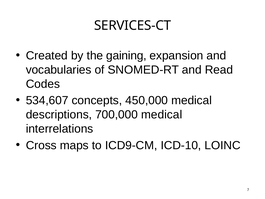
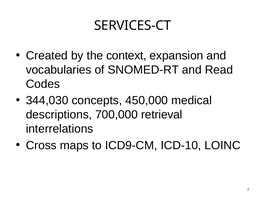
gaining: gaining -> context
534,607: 534,607 -> 344,030
700,000 medical: medical -> retrieval
